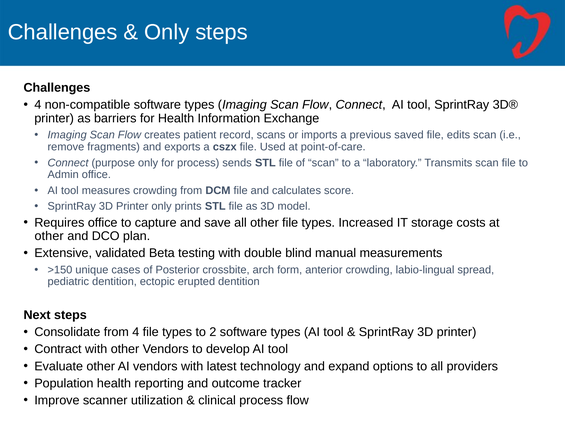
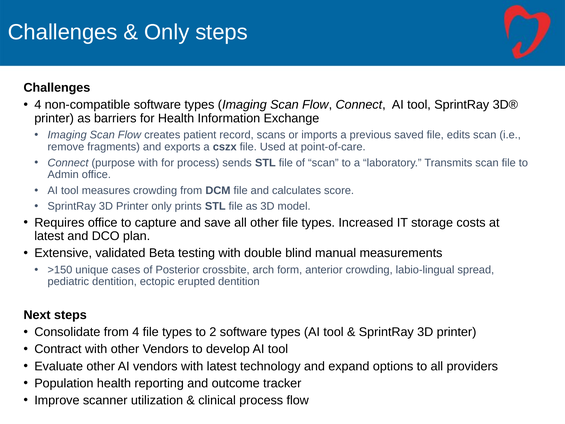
purpose only: only -> with
other at (49, 236): other -> latest
